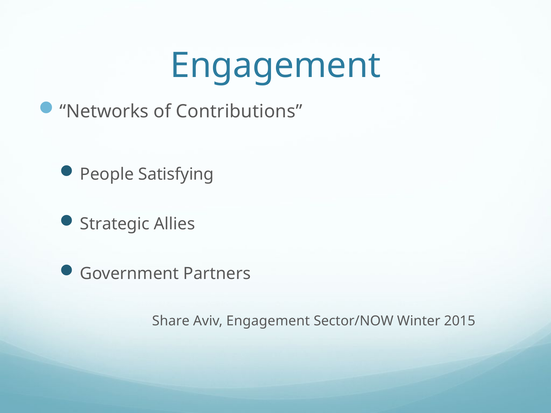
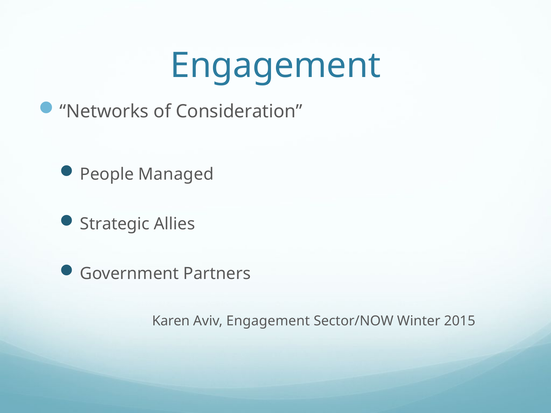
Contributions: Contributions -> Consideration
Satisfying: Satisfying -> Managed
Share: Share -> Karen
